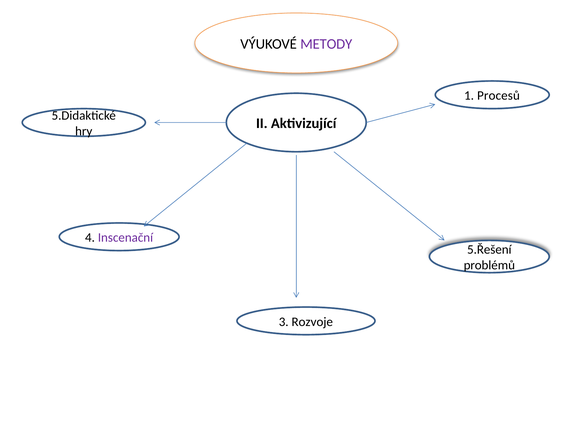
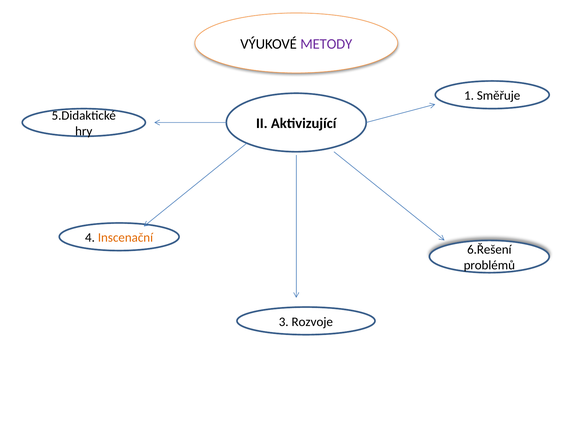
Procesů: Procesů -> Směřuje
Inscenační colour: purple -> orange
5.Řešení: 5.Řešení -> 6.Řešení
